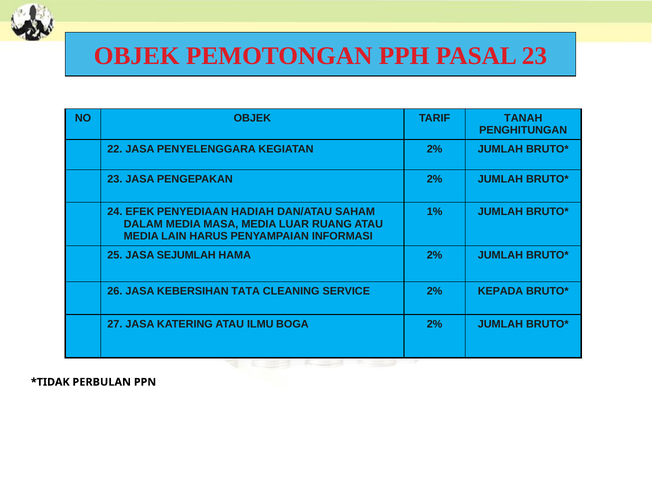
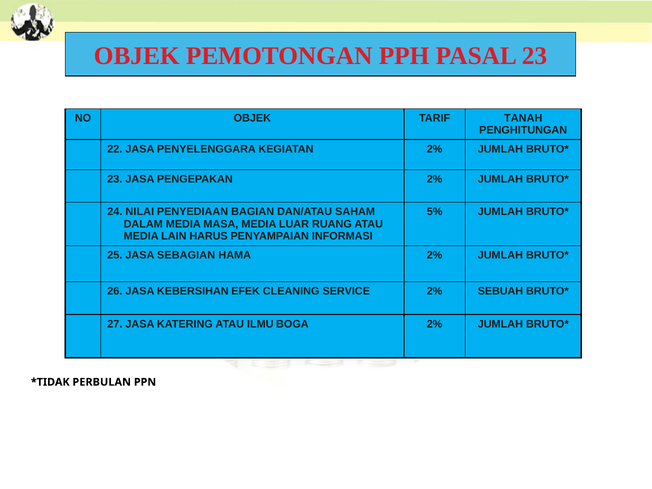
EFEK: EFEK -> NILAI
HADIAH: HADIAH -> BAGIAN
1%: 1% -> 5%
SEJUMLAH: SEJUMLAH -> SEBAGIAN
TATA: TATA -> EFEK
KEPADA: KEPADA -> SEBUAH
